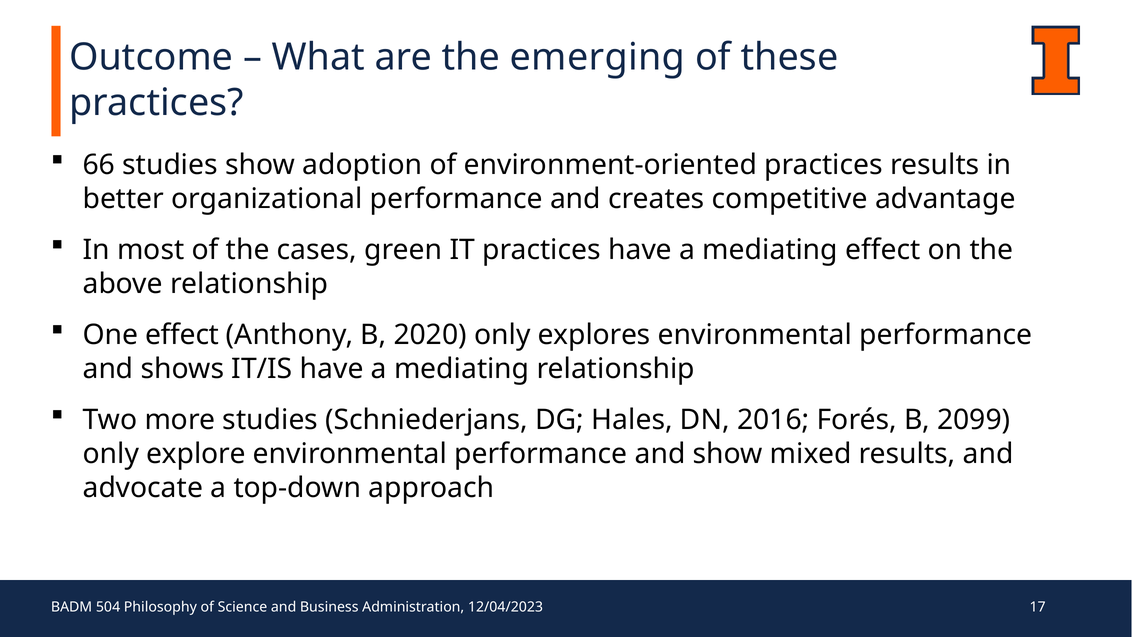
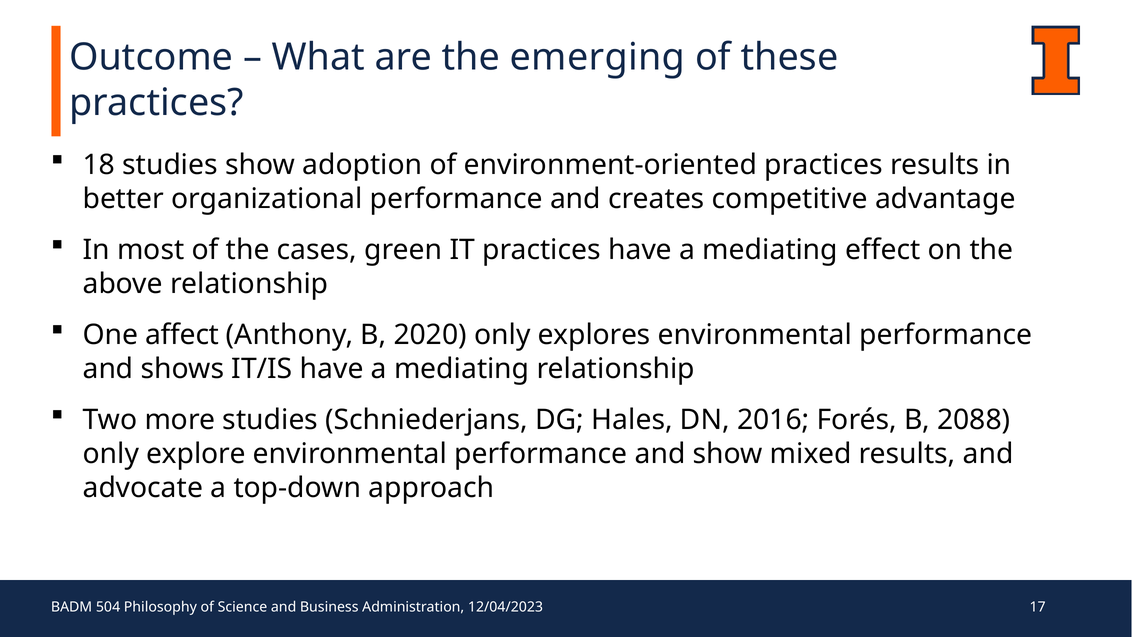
66: 66 -> 18
One effect: effect -> affect
2099: 2099 -> 2088
